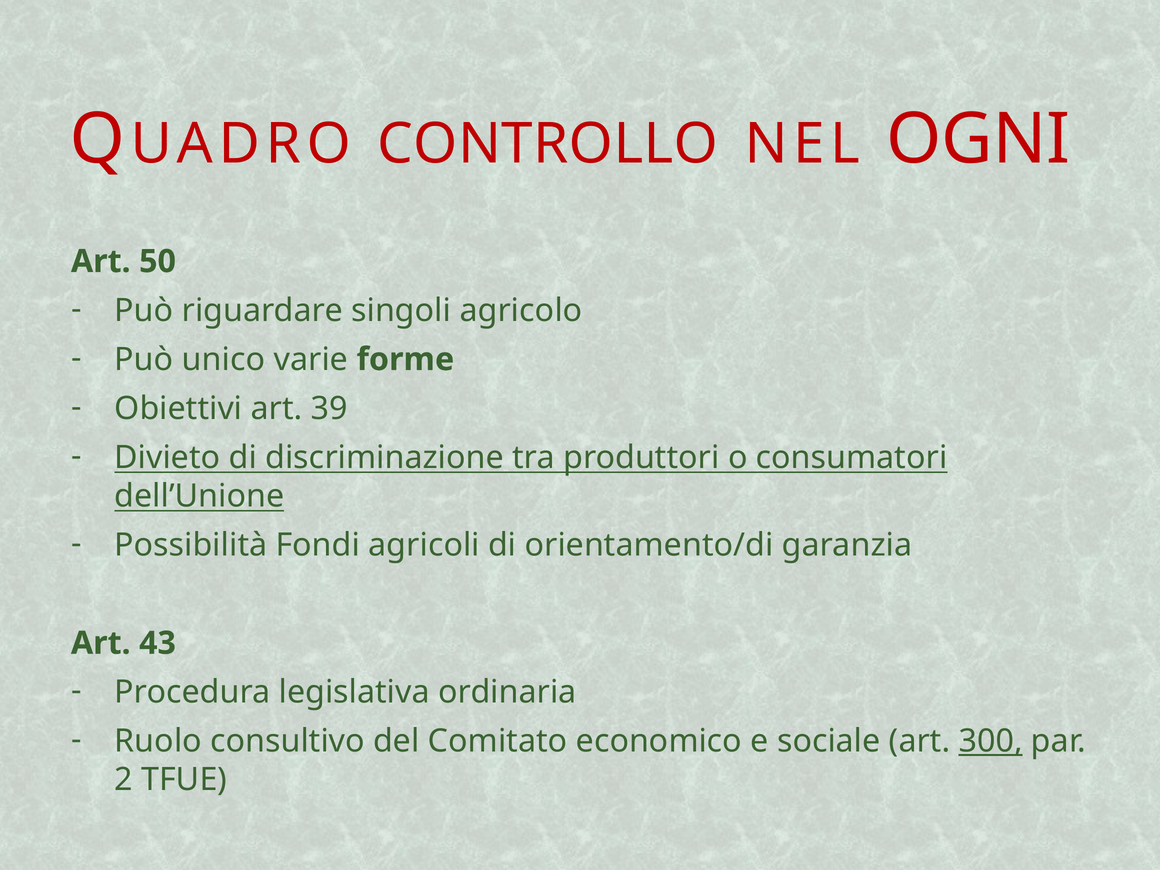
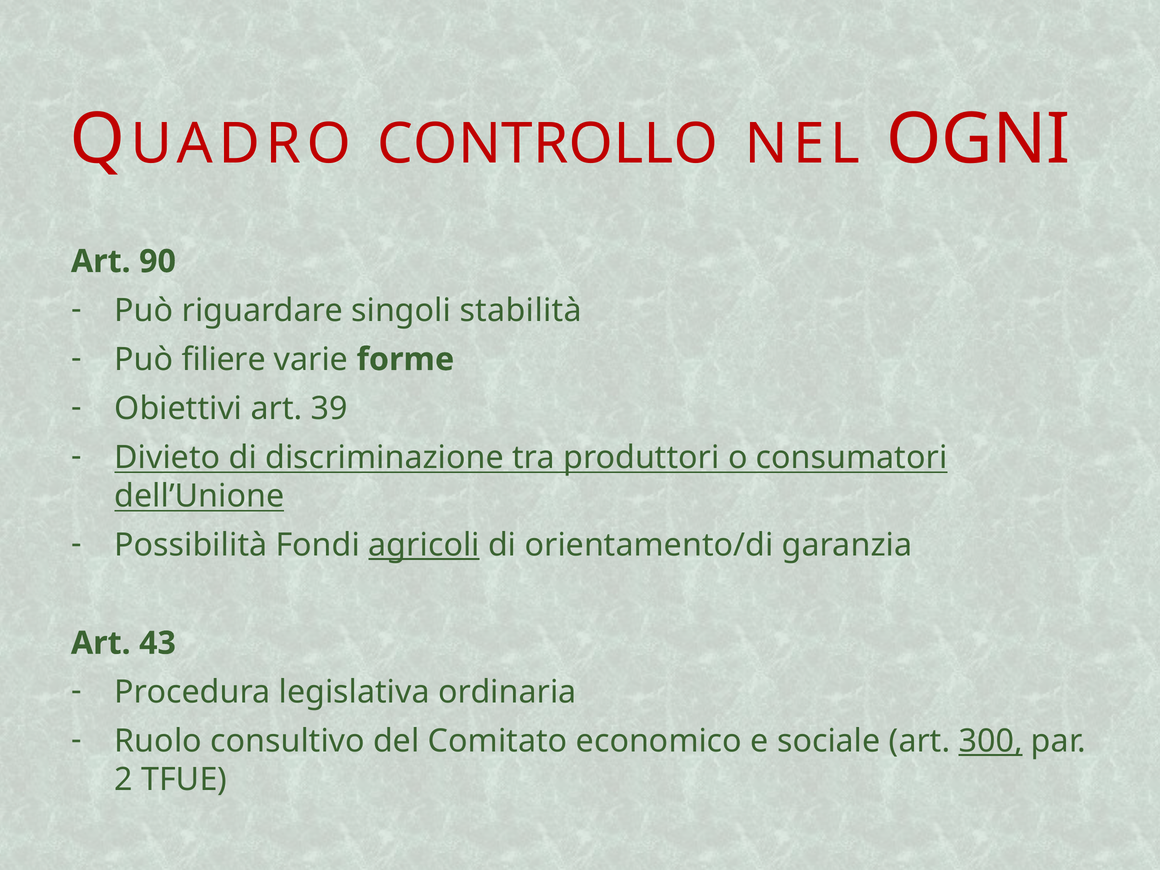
50: 50 -> 90
agricolo: agricolo -> stabilità
unico: unico -> filiere
agricoli underline: none -> present
